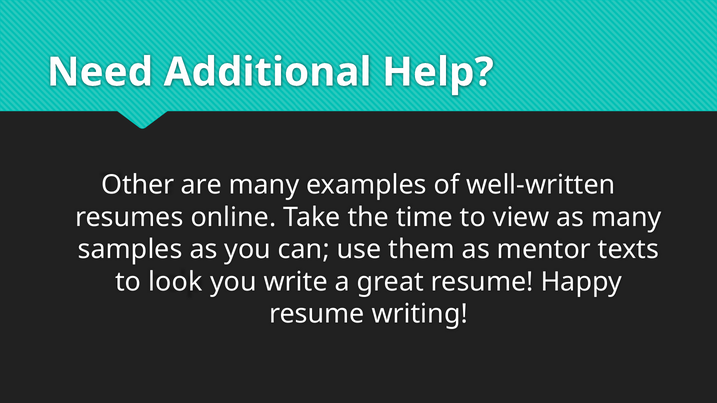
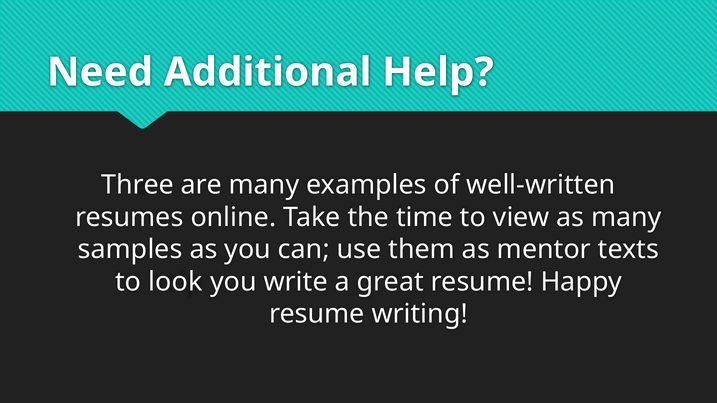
Other: Other -> Three
